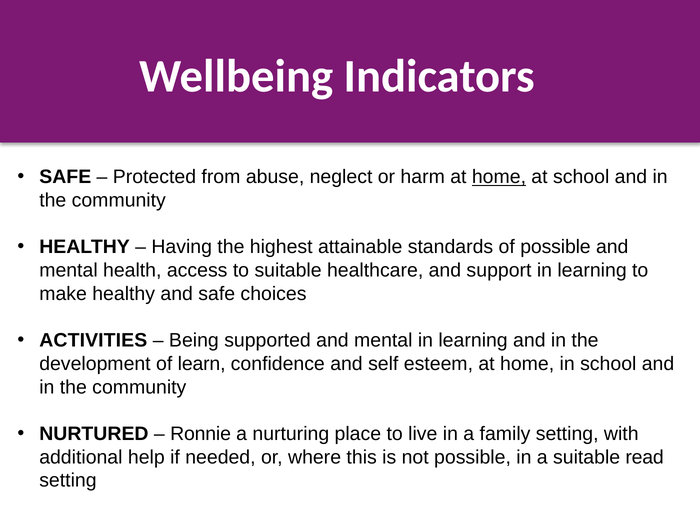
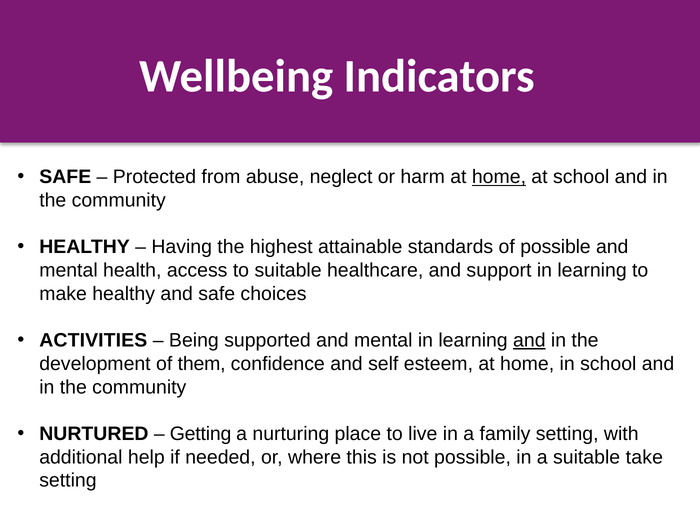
and at (529, 340) underline: none -> present
learn: learn -> them
Ronnie: Ronnie -> Getting
read: read -> take
